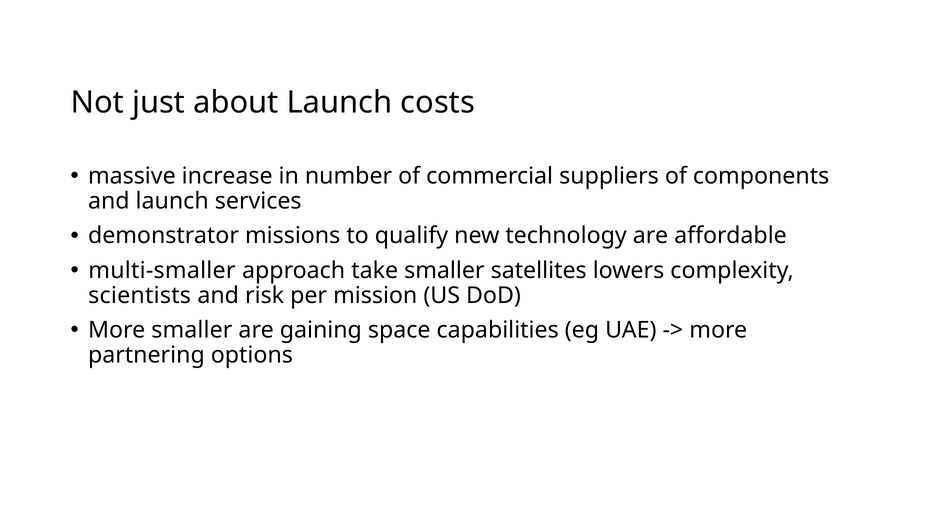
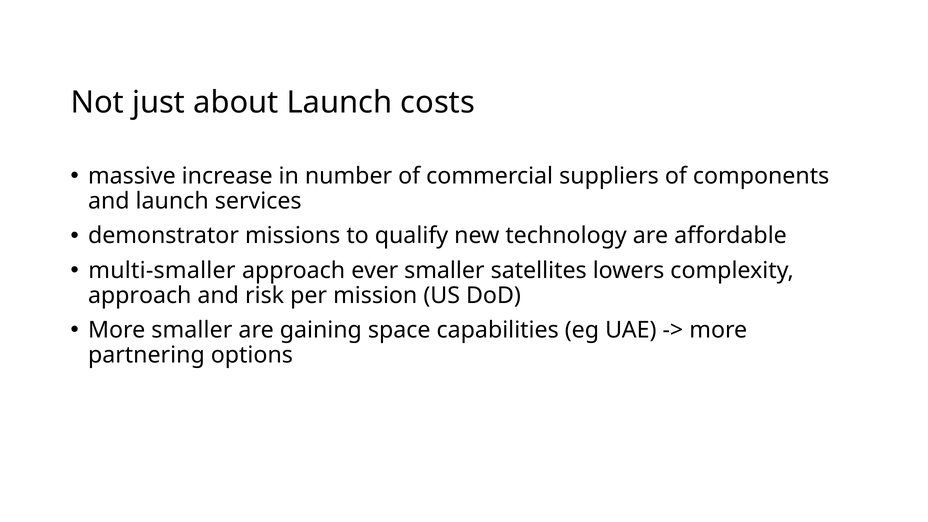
take: take -> ever
scientists at (140, 296): scientists -> approach
